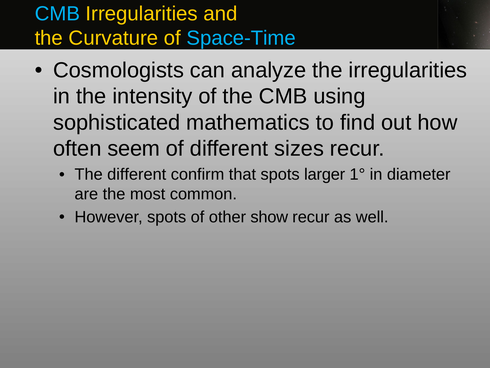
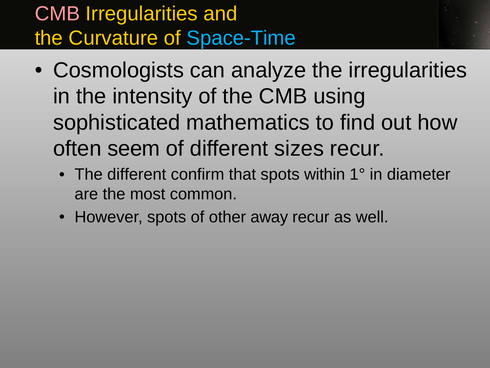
CMB at (57, 14) colour: light blue -> pink
larger: larger -> within
show: show -> away
